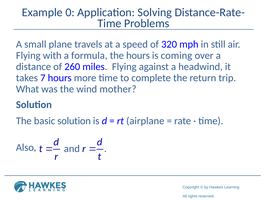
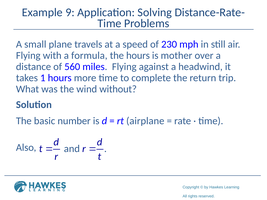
0: 0 -> 9
320: 320 -> 230
coming: coming -> mother
260: 260 -> 560
7: 7 -> 1
mother: mother -> without
basic solution: solution -> number
